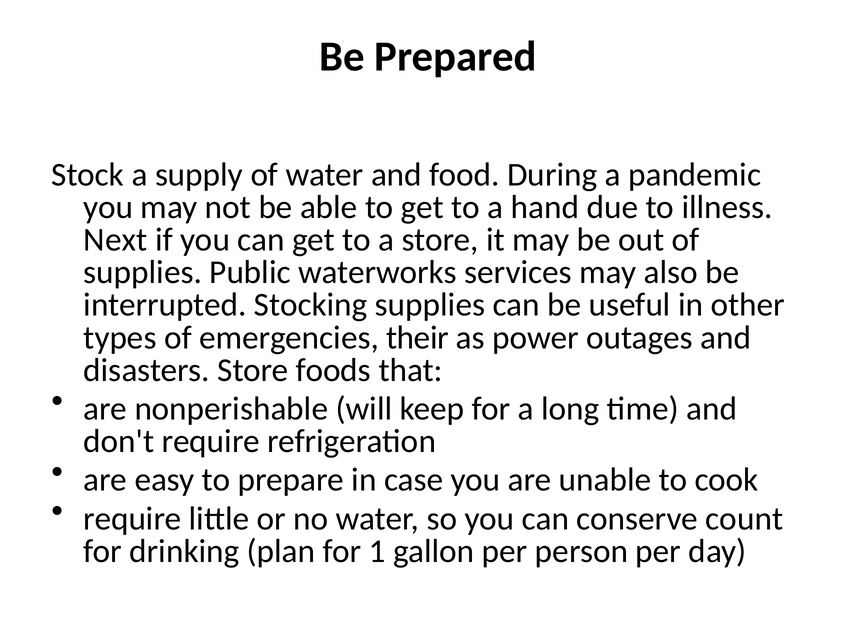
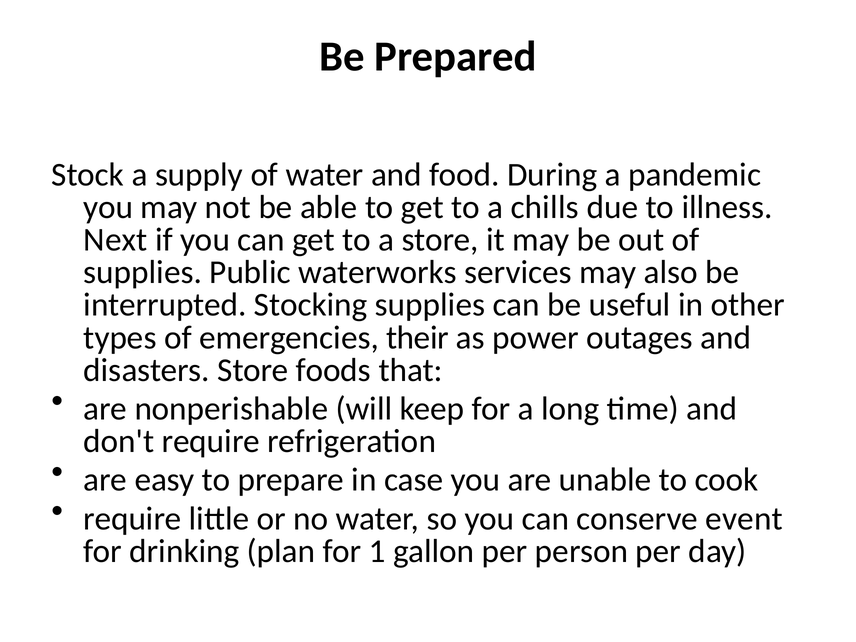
hand: hand -> chills
count: count -> event
